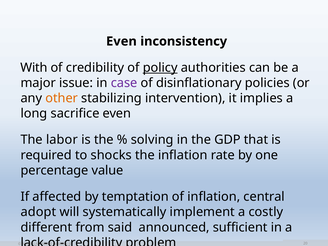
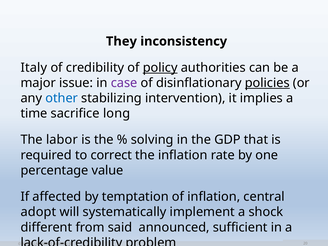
Even at (121, 41): Even -> They
With: With -> Italy
policies underline: none -> present
other colour: orange -> blue
long: long -> time
sacrifice even: even -> long
shocks: shocks -> correct
costly: costly -> shock
